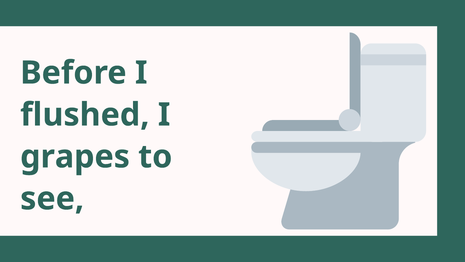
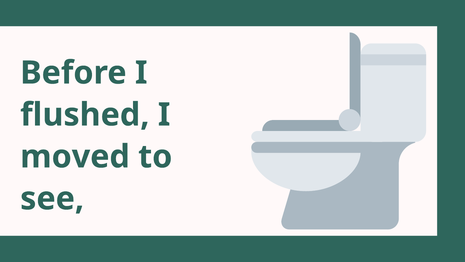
grapes: grapes -> moved
